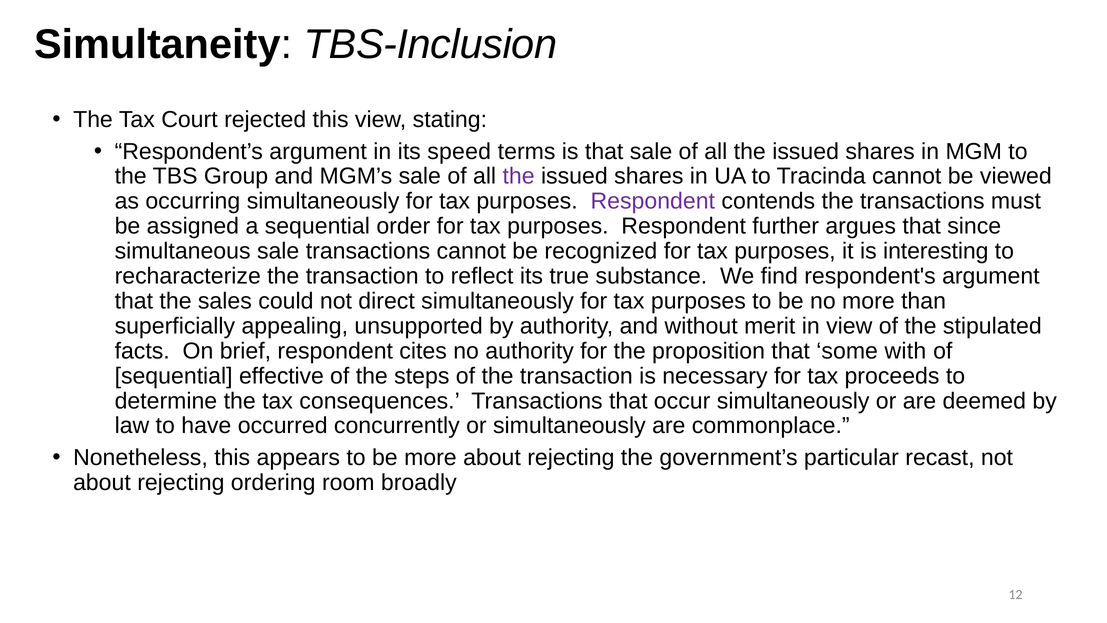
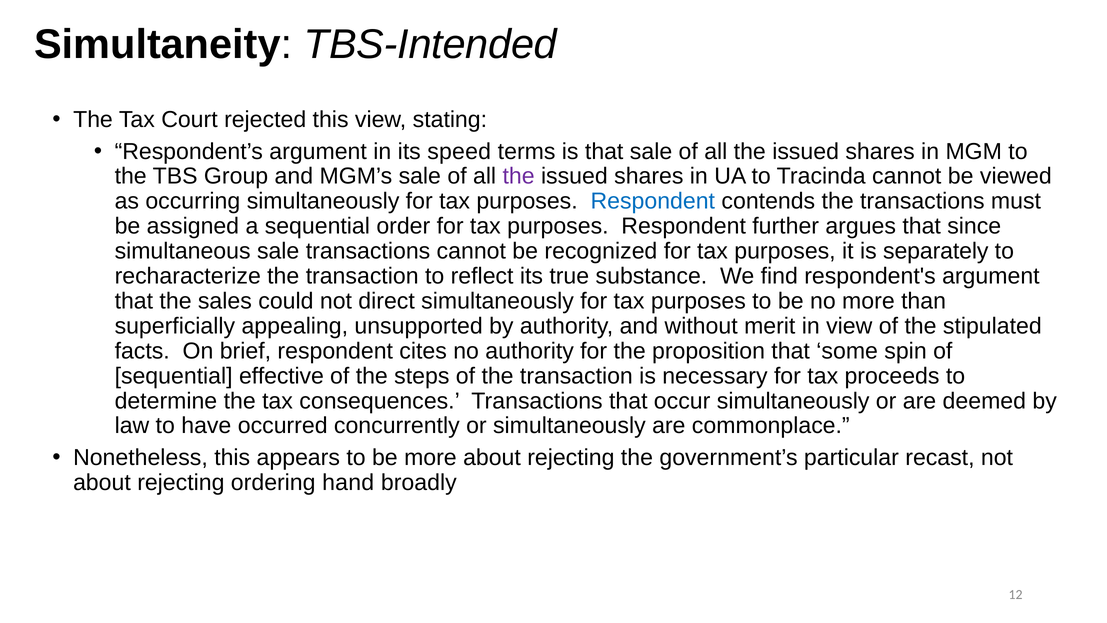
TBS-Inclusion: TBS-Inclusion -> TBS-Intended
Respondent at (653, 201) colour: purple -> blue
interesting: interesting -> separately
with: with -> spin
room: room -> hand
